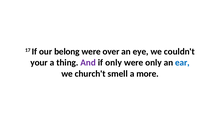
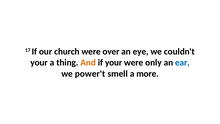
belong: belong -> church
And colour: purple -> orange
if only: only -> your
church't: church't -> power't
